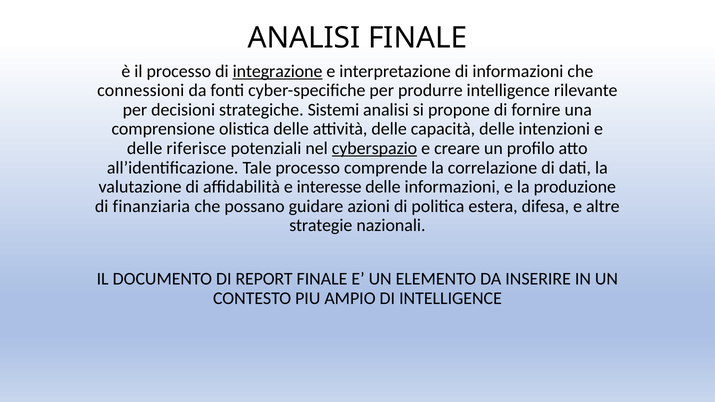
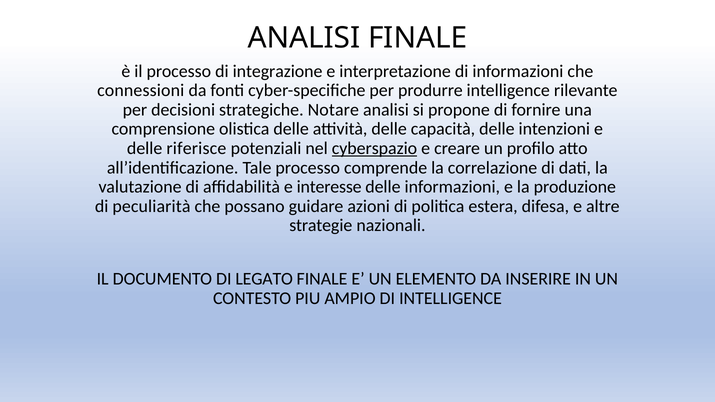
integrazione underline: present -> none
Sistemi: Sistemi -> Notare
finanziaria: finanziaria -> peculiarità
REPORT: REPORT -> LEGATO
